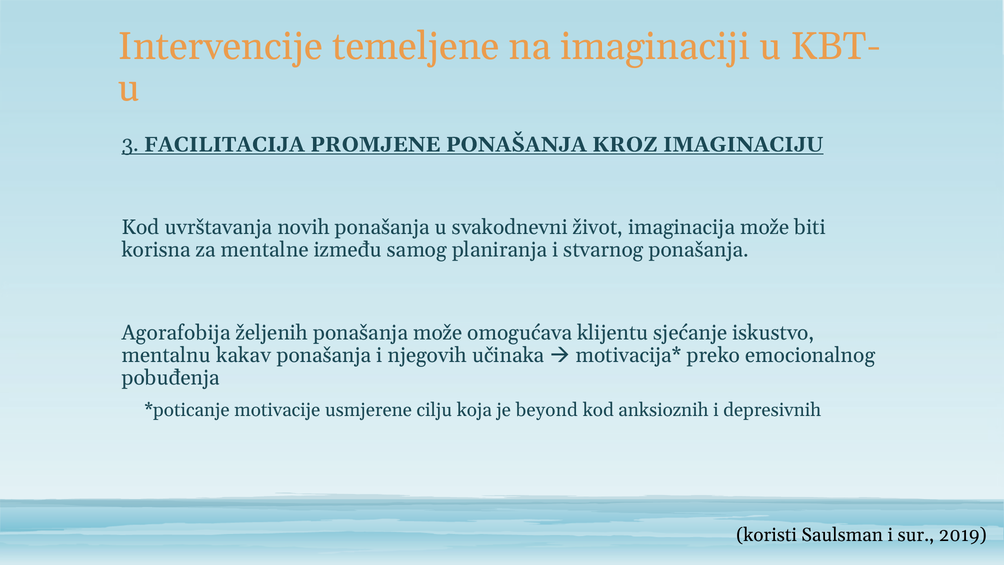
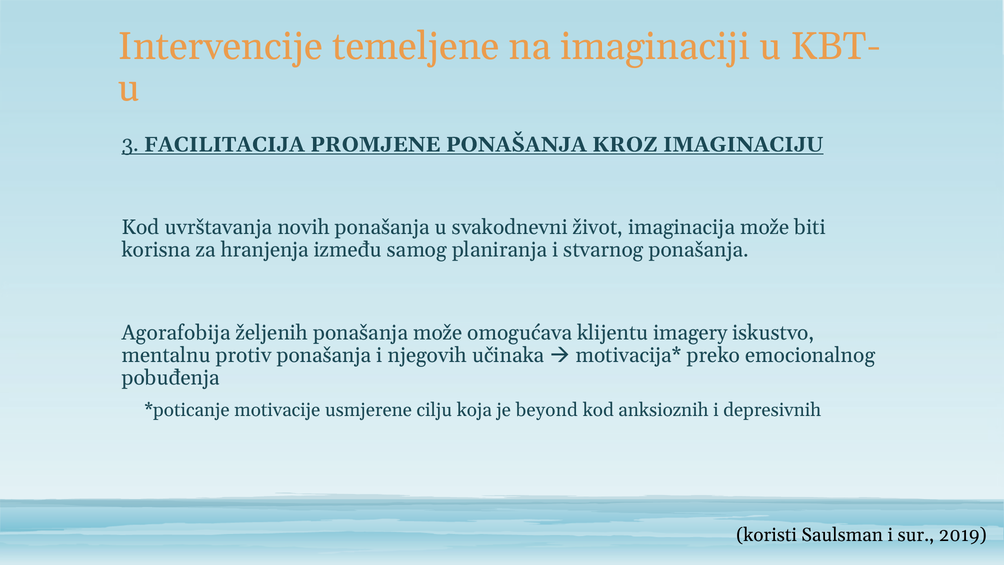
mentalne: mentalne -> hranjenja
sjećanje: sjećanje -> imagery
kakav: kakav -> protiv
